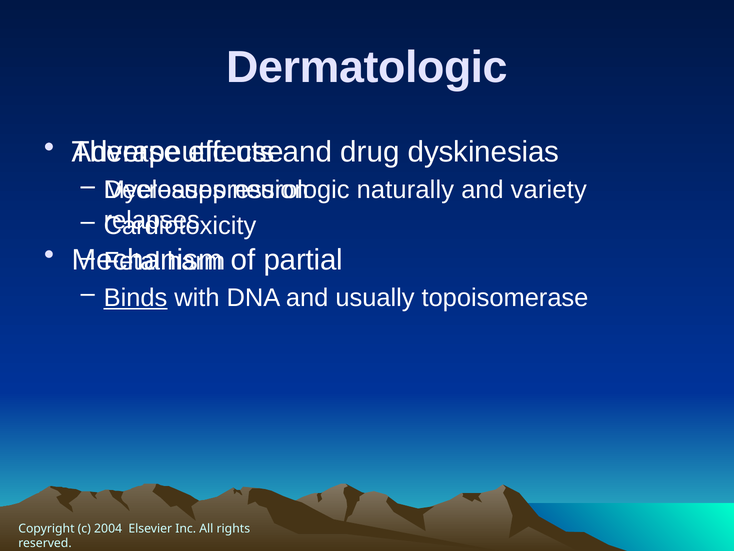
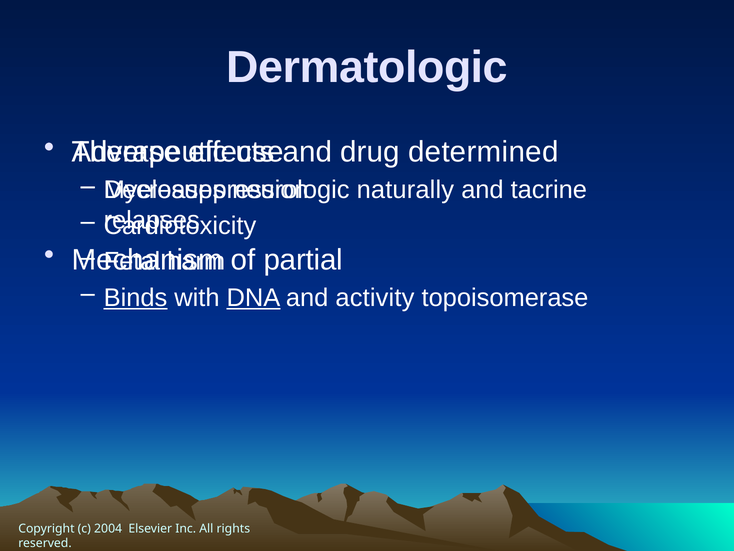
dyskinesias: dyskinesias -> determined
variety: variety -> tacrine
DNA underline: none -> present
usually: usually -> activity
